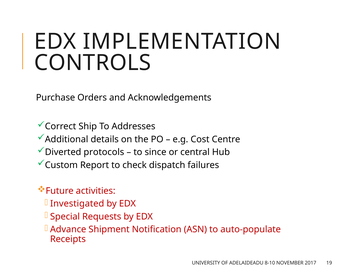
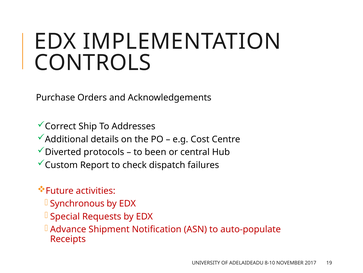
since: since -> been
Investigated: Investigated -> Synchronous
